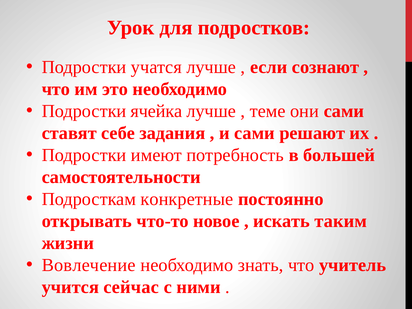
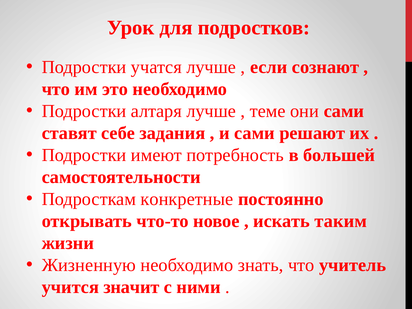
ячейка: ячейка -> алтаря
Вовлечение: Вовлечение -> Жизненную
сейчас: сейчас -> значит
